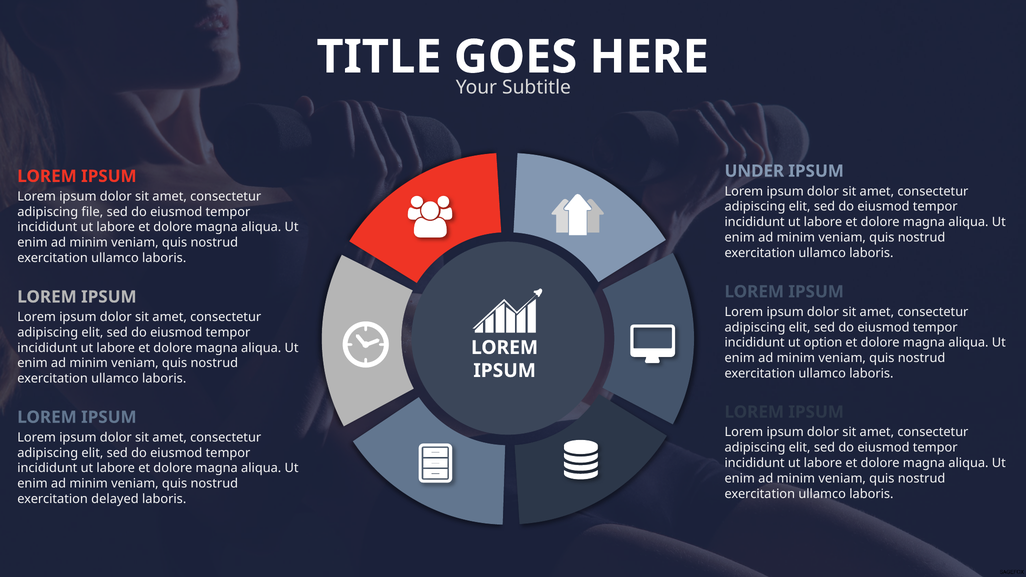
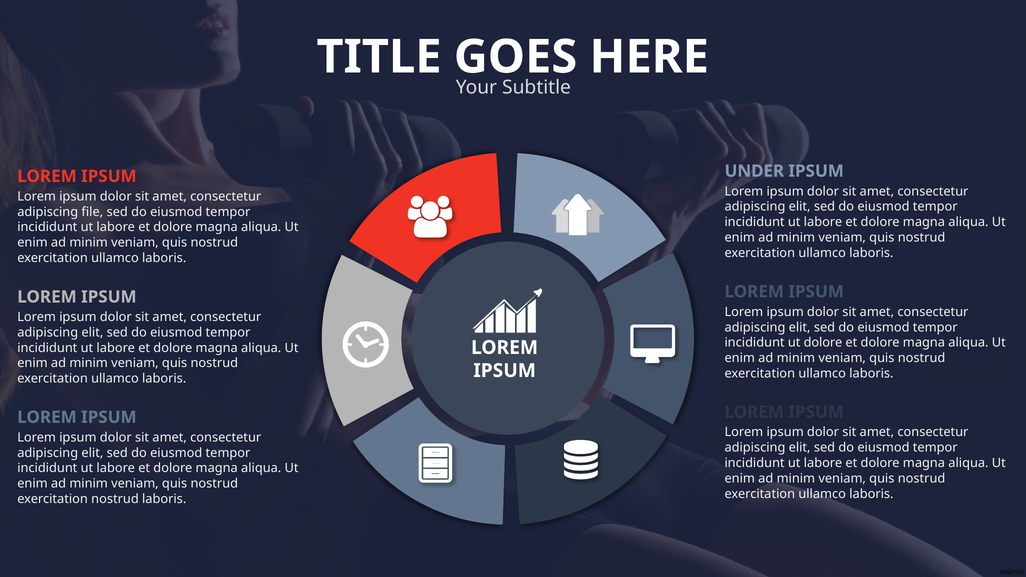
ut option: option -> dolore
exercitation delayed: delayed -> nostrud
